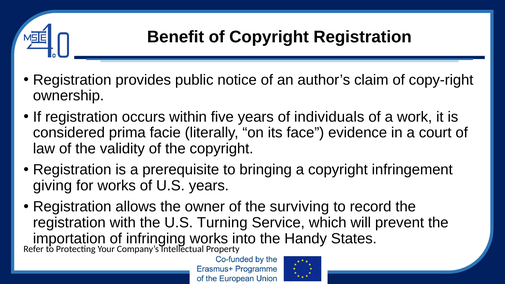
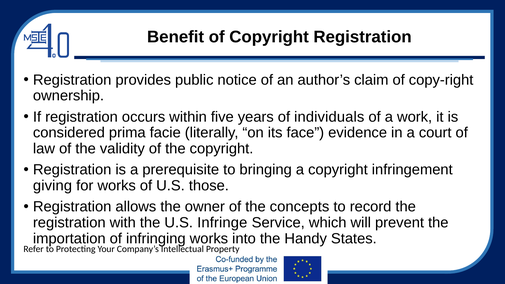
U.S years: years -> those
surviving: surviving -> concepts
Turning: Turning -> Infringe
